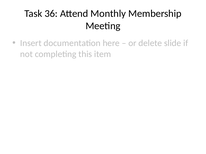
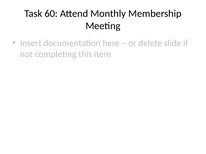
36: 36 -> 60
